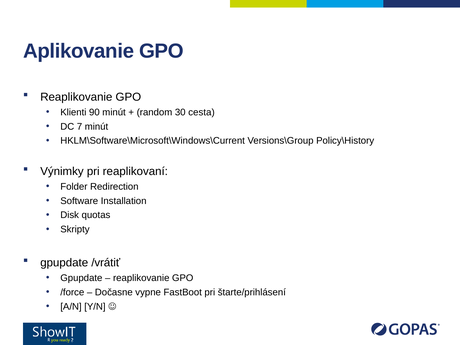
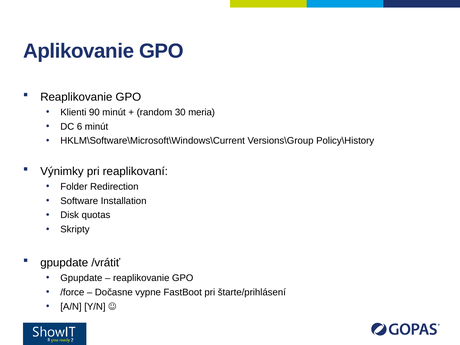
cesta: cesta -> meria
7: 7 -> 6
